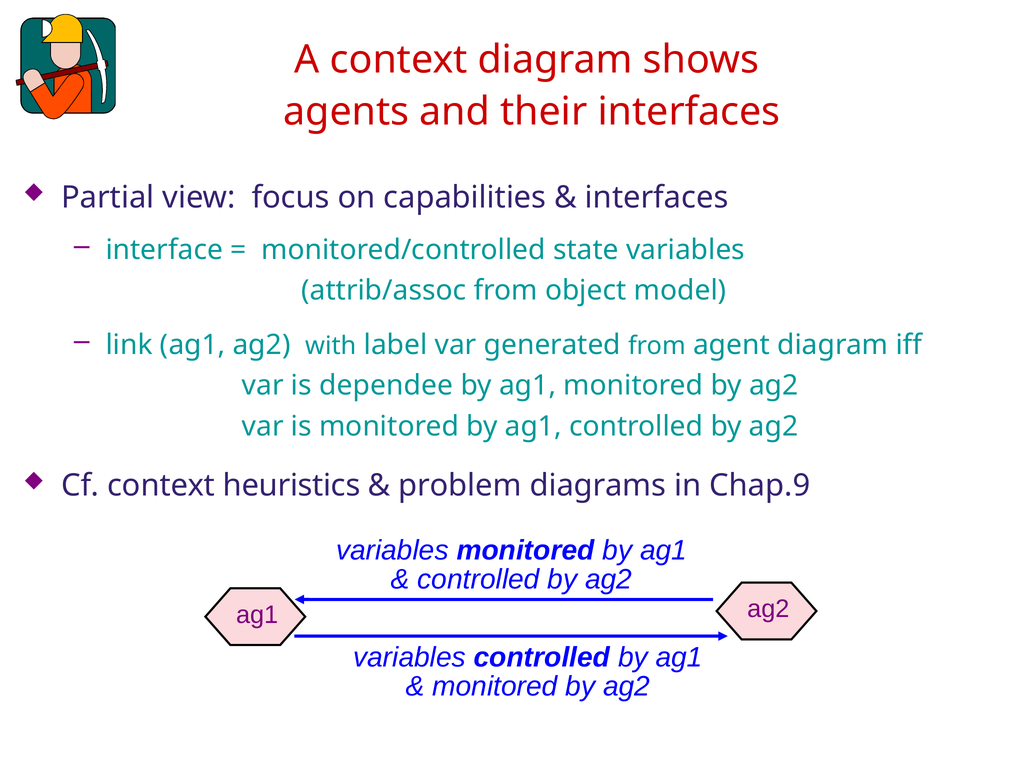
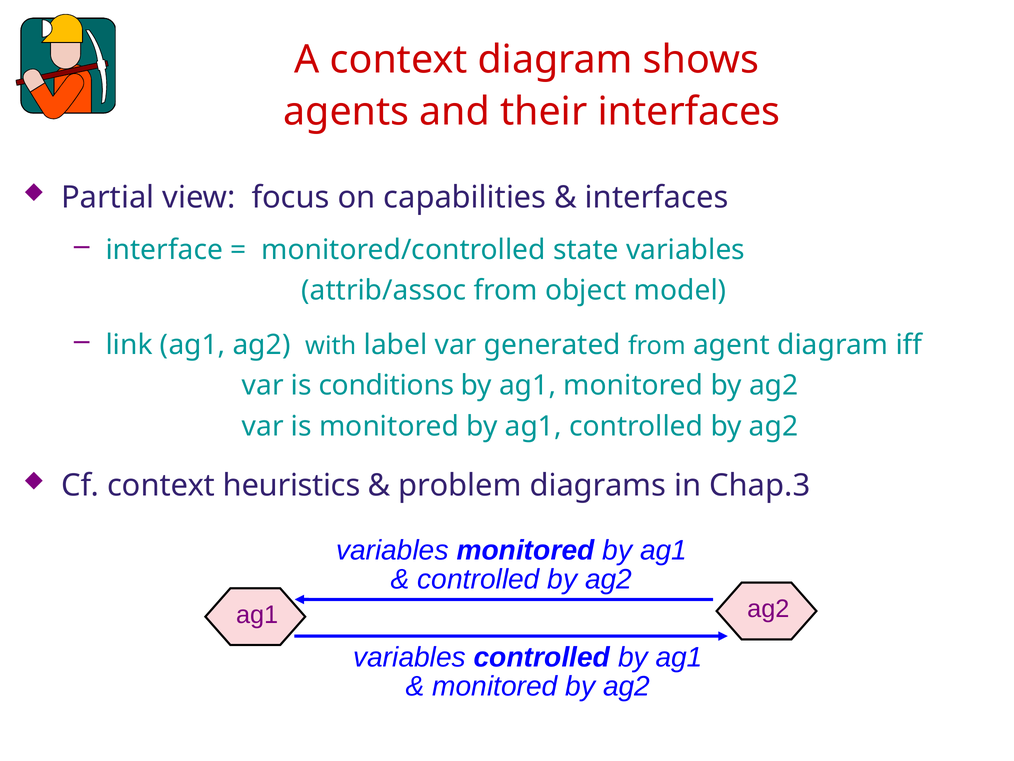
dependee: dependee -> conditions
Chap.9: Chap.9 -> Chap.3
